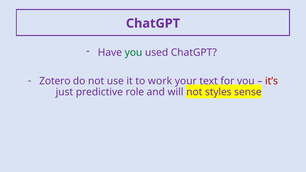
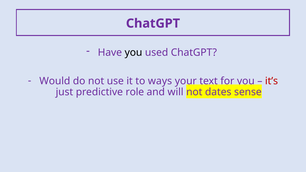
you at (133, 53) colour: green -> black
Zotero: Zotero -> Would
work: work -> ways
styles: styles -> dates
